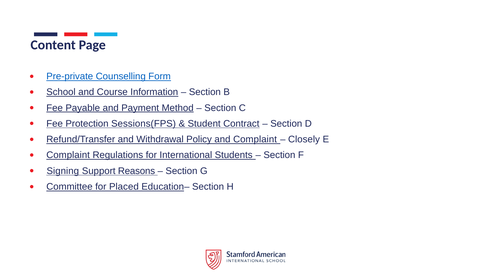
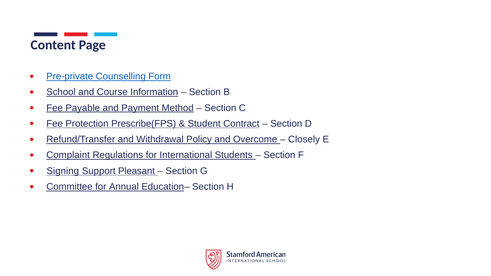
Sessions(FPS: Sessions(FPS -> Prescribe(FPS
and Complaint: Complaint -> Overcome
Reasons: Reasons -> Pleasant
Placed: Placed -> Annual
